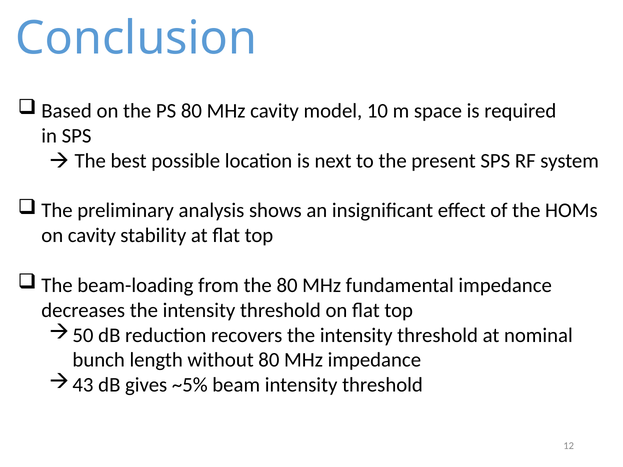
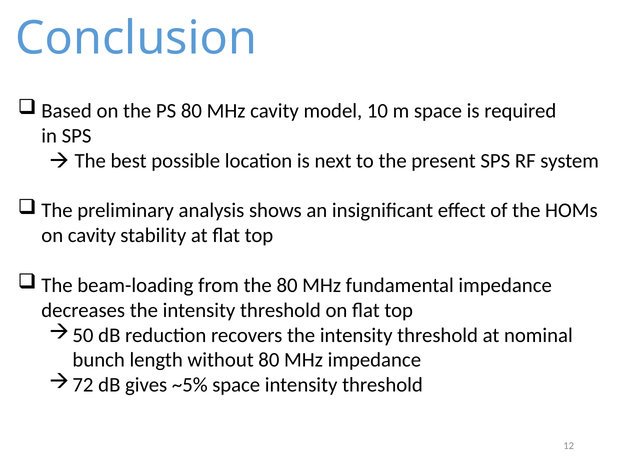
43: 43 -> 72
~5% beam: beam -> space
